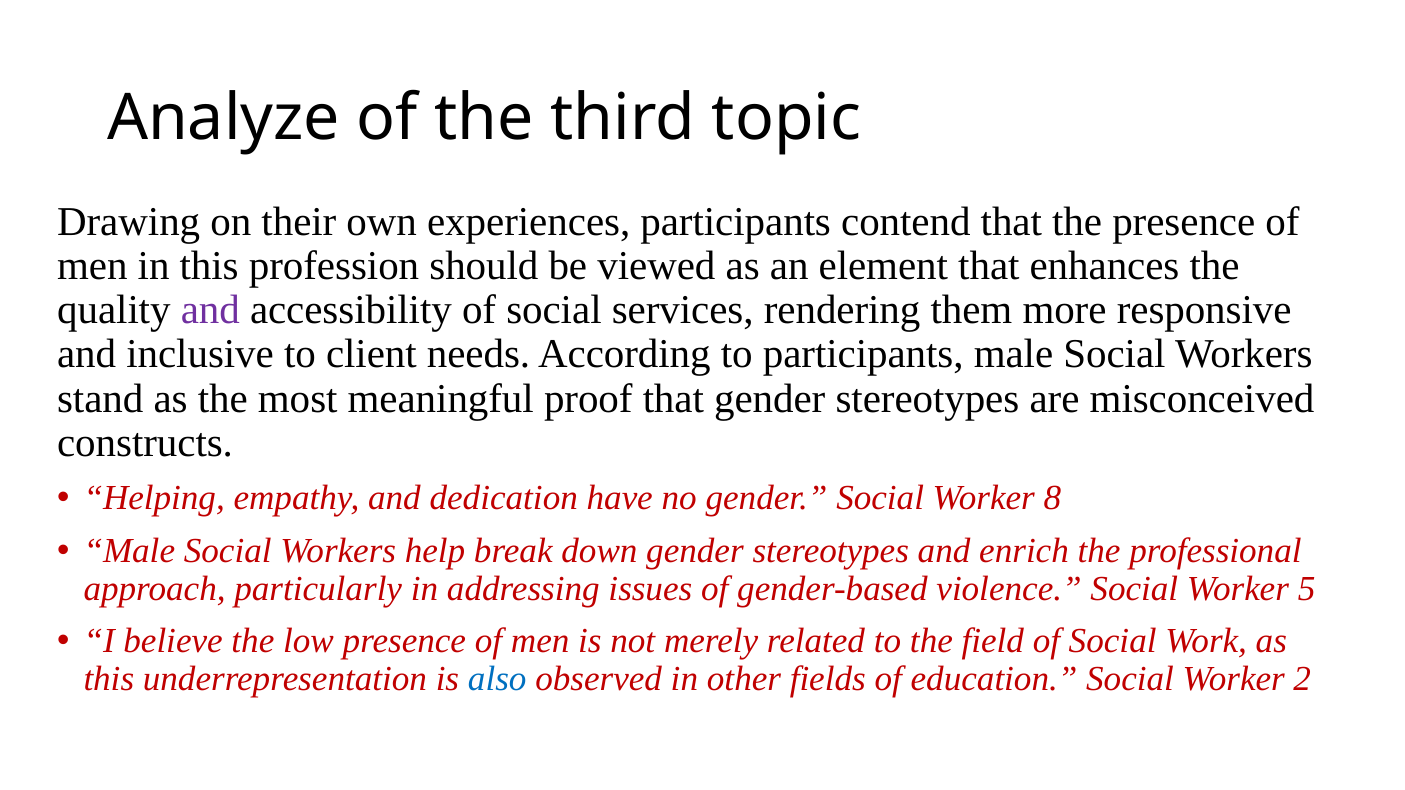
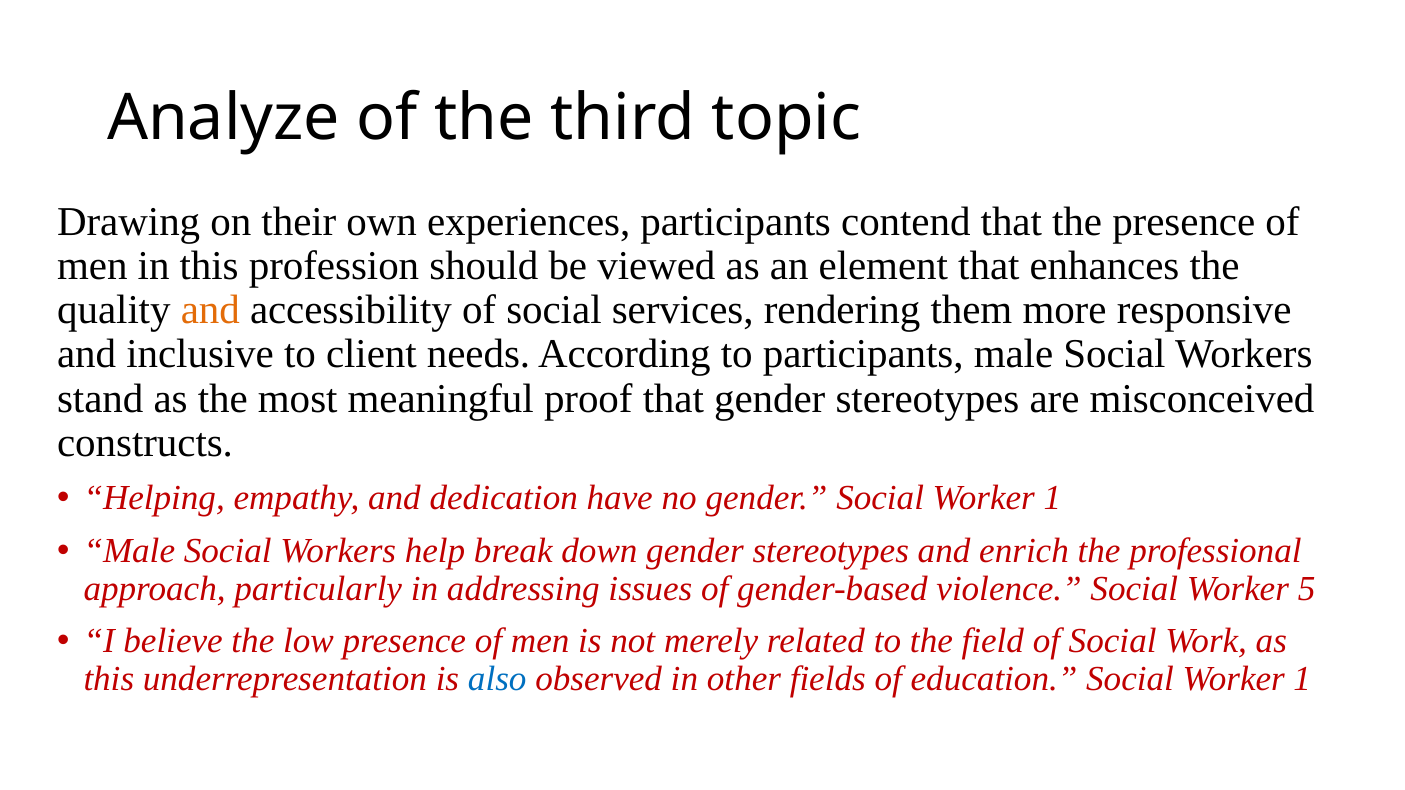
and at (210, 310) colour: purple -> orange
gender Social Worker 8: 8 -> 1
education Social Worker 2: 2 -> 1
